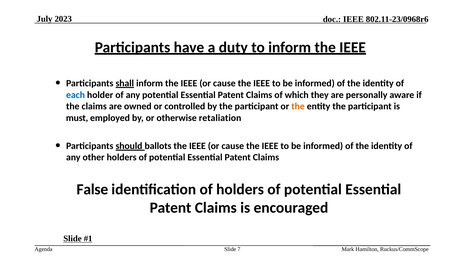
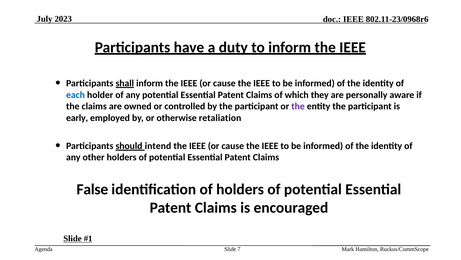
the at (298, 106) colour: orange -> purple
must: must -> early
ballots: ballots -> intend
